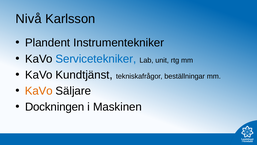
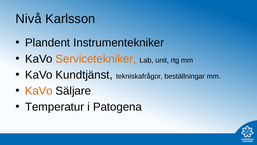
Servicetekniker colour: blue -> orange
Dockningen: Dockningen -> Temperatur
Maskinen: Maskinen -> Patogena
